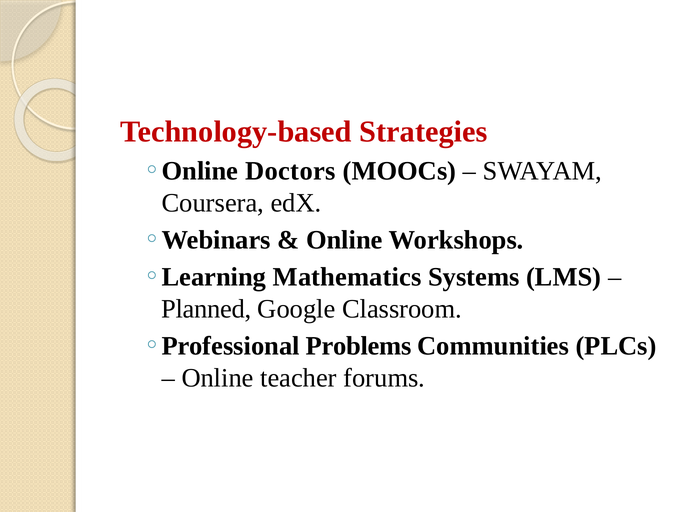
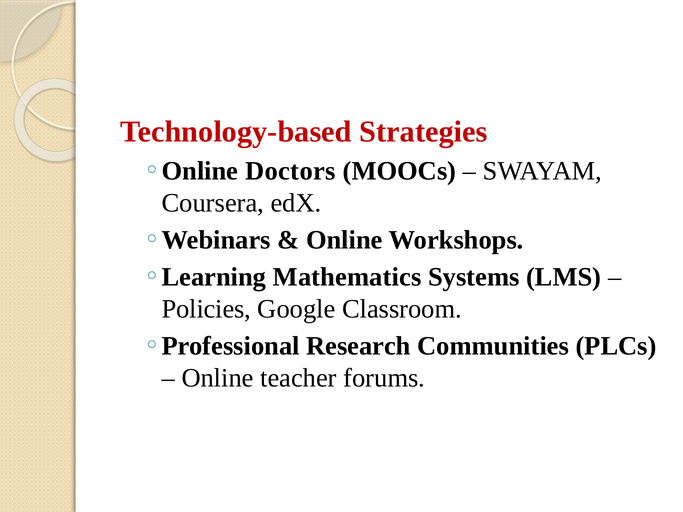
Planned: Planned -> Policies
Problems: Problems -> Research
